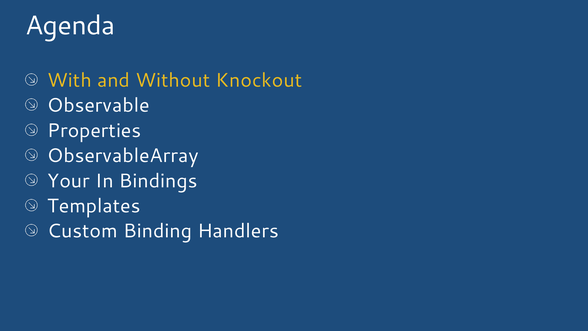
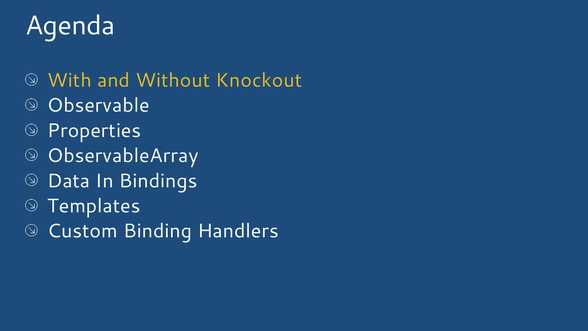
Your: Your -> Data
